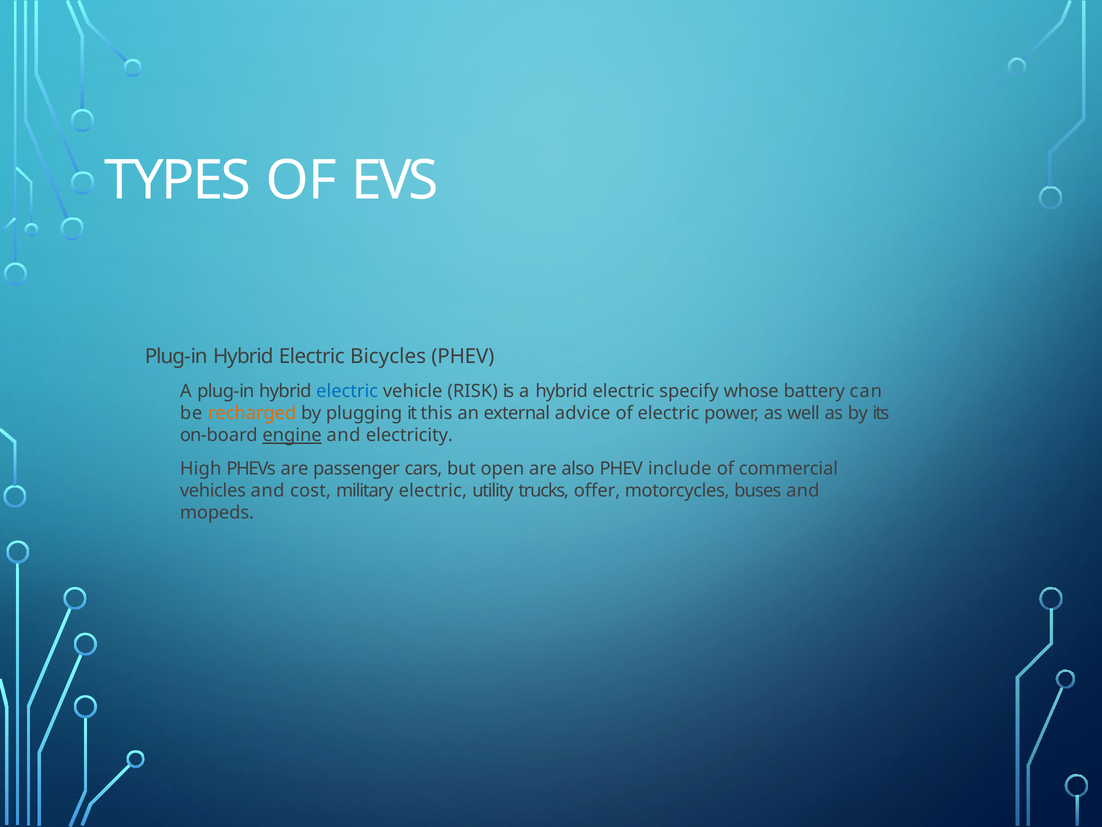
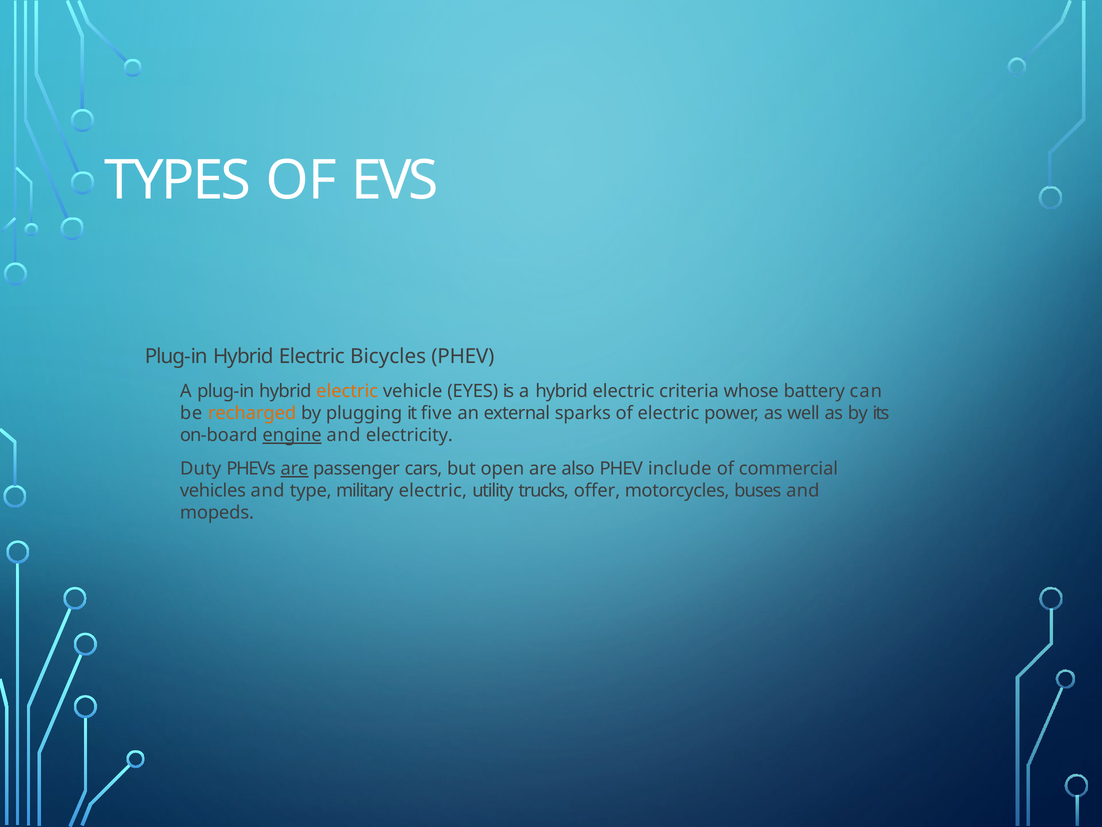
electric at (347, 391) colour: blue -> orange
RISK: RISK -> EYES
specify: specify -> criteria
this: this -> five
advice: advice -> sparks
High: High -> Duty
are at (294, 469) underline: none -> present
cost: cost -> type
